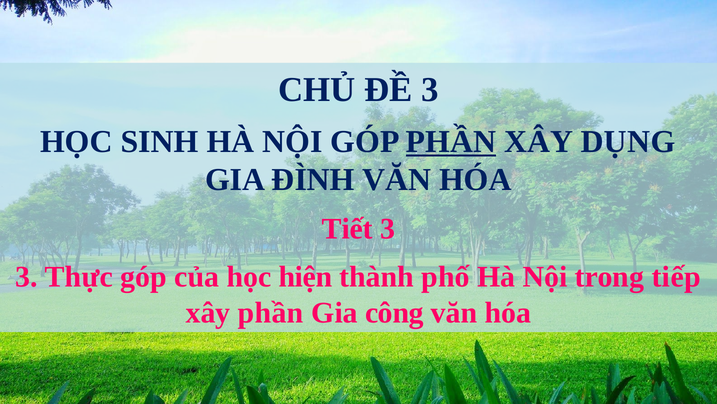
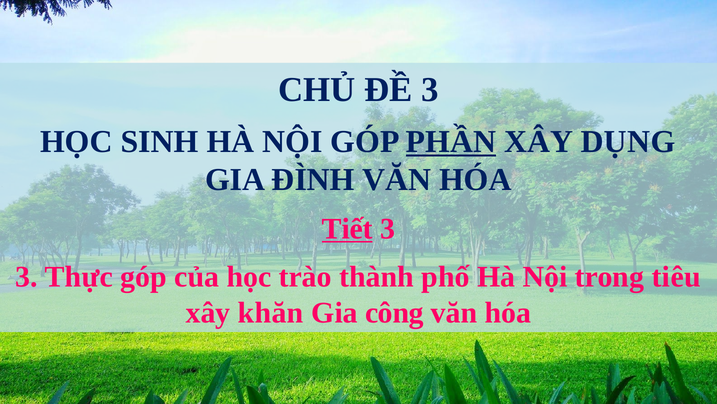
Tiết underline: none -> present
hiện: hiện -> trào
tiếp: tiếp -> tiêu
xây phần: phần -> khăn
